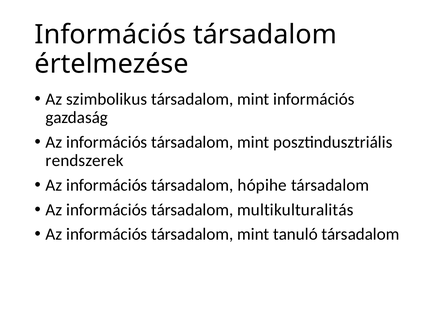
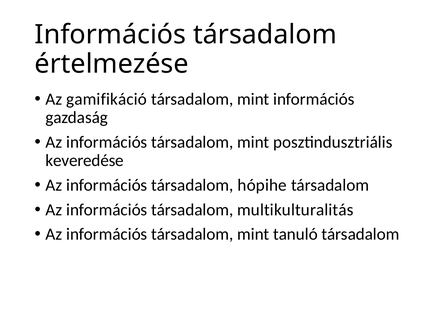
szimbolikus: szimbolikus -> gamifikáció
rendszerek: rendszerek -> keveredése
